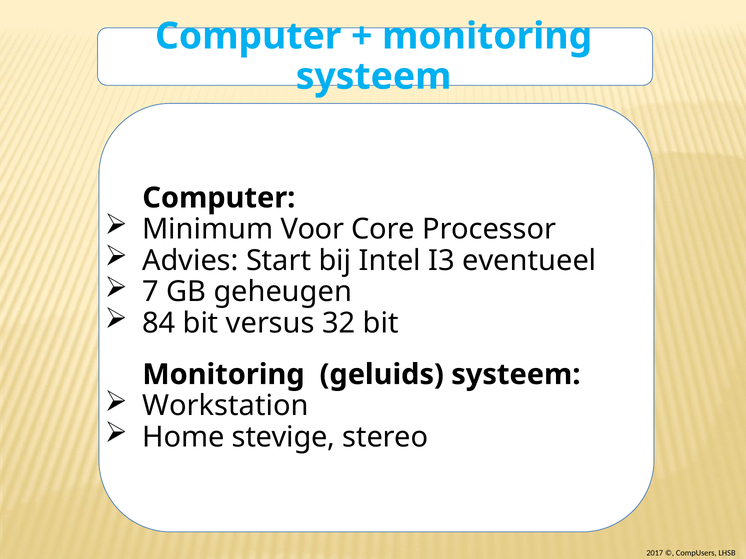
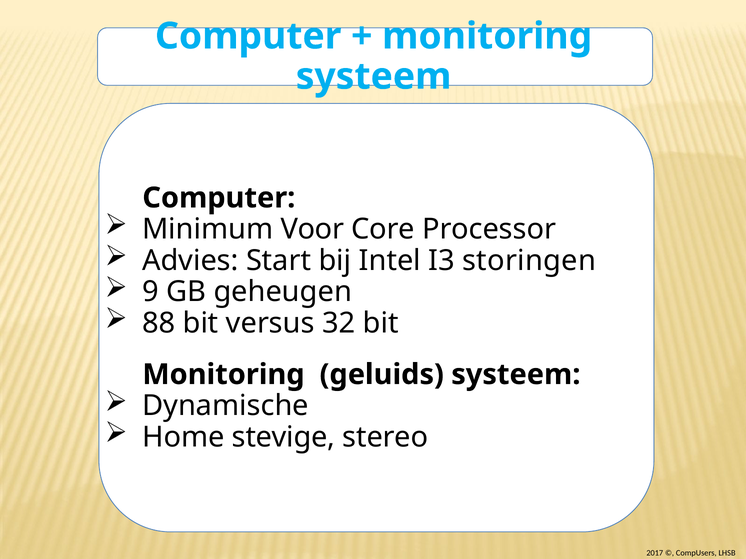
eventueel: eventueel -> storingen
7: 7 -> 9
84: 84 -> 88
Workstation: Workstation -> Dynamische
